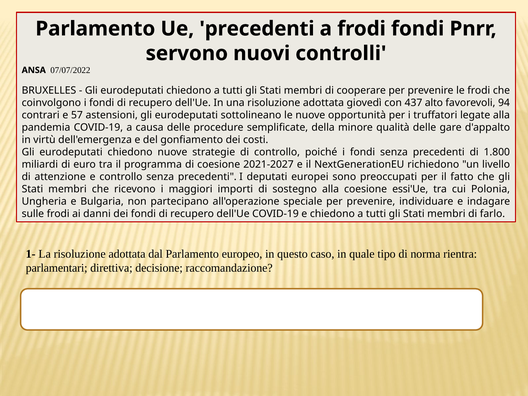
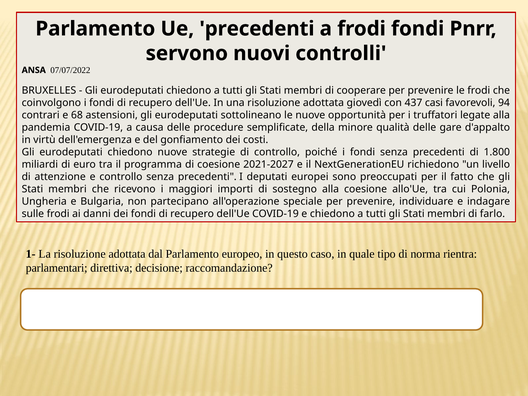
alto: alto -> casi
57: 57 -> 68
essi'Ue: essi'Ue -> allo'Ue
